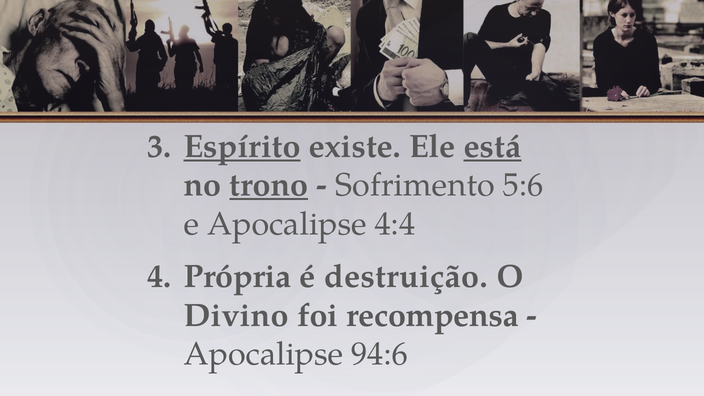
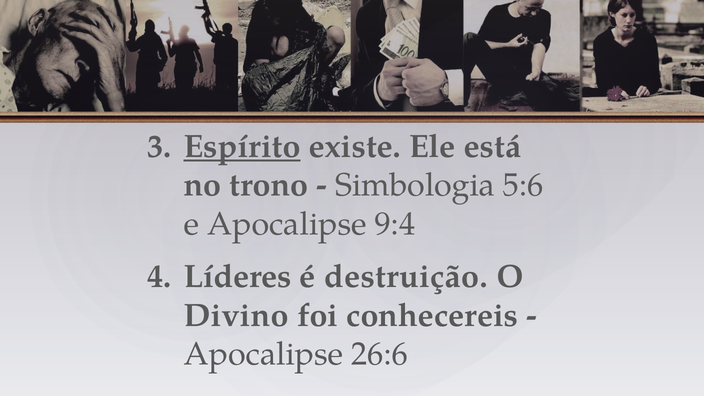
está underline: present -> none
trono underline: present -> none
Sofrimento: Sofrimento -> Simbologia
4:4: 4:4 -> 9:4
Própria: Própria -> Líderes
recompensa: recompensa -> conhecereis
94:6: 94:6 -> 26:6
